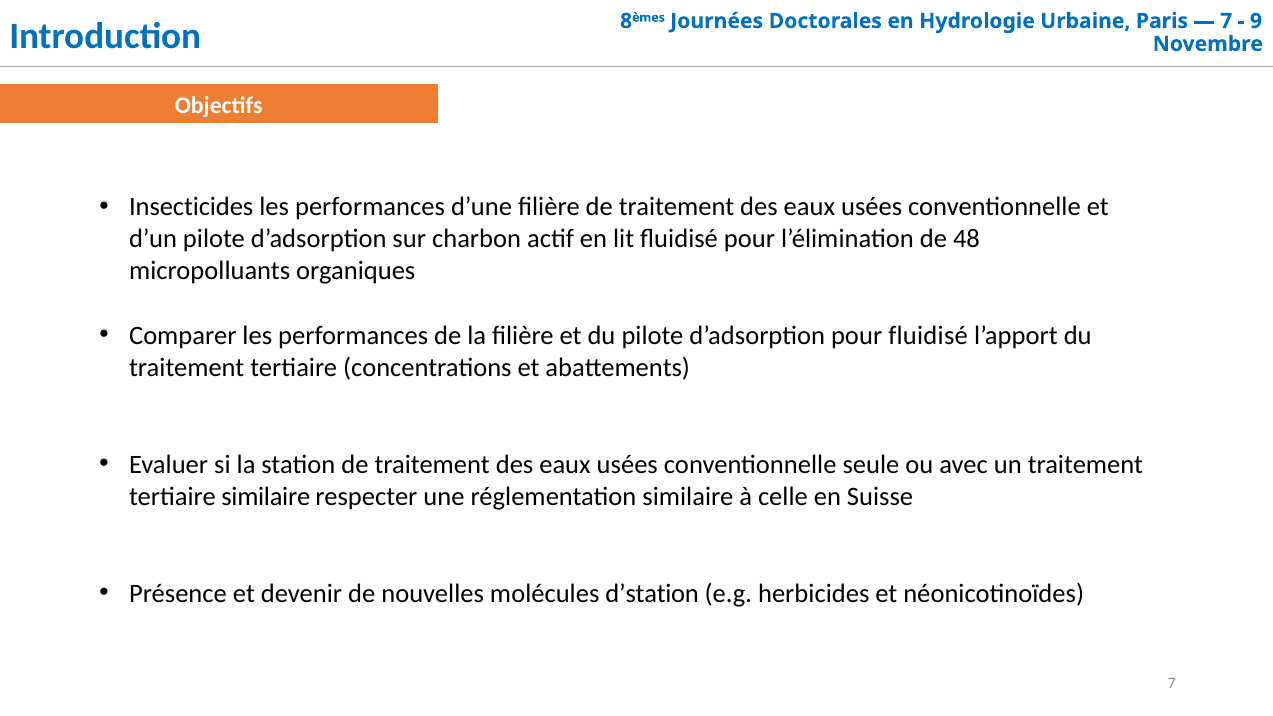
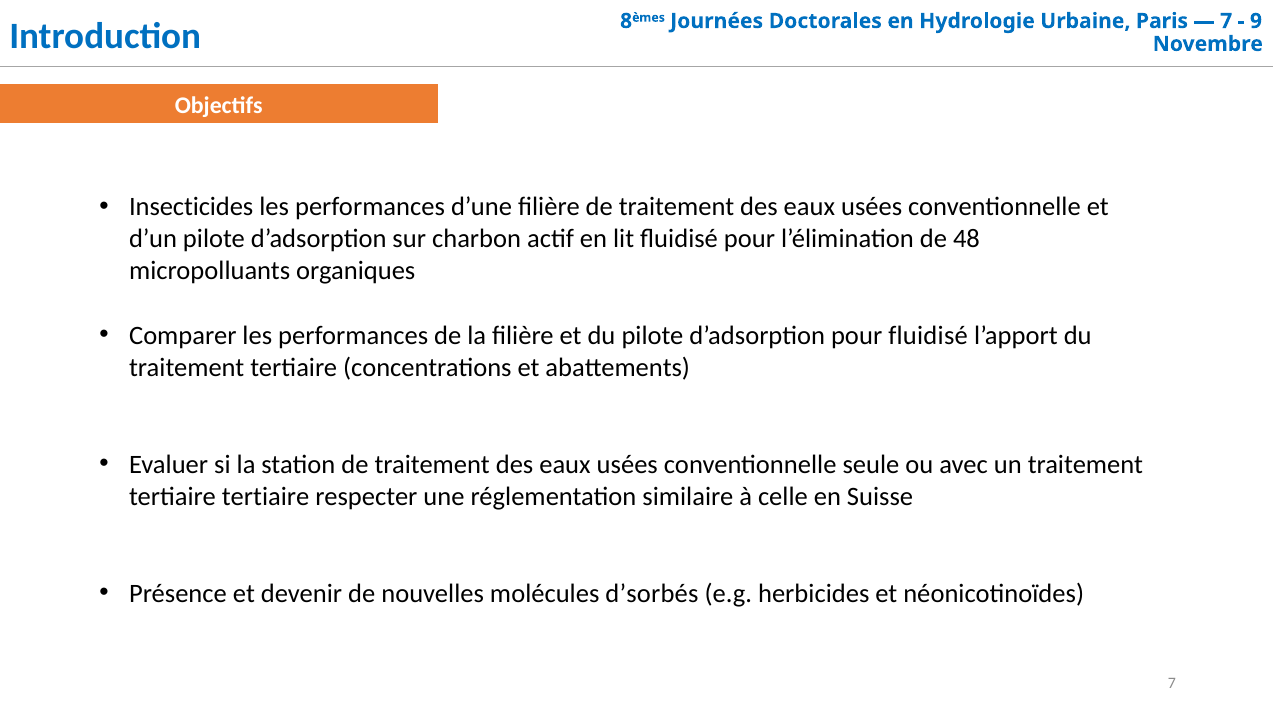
tertiaire similaire: similaire -> tertiaire
d’station: d’station -> d’sorbés
